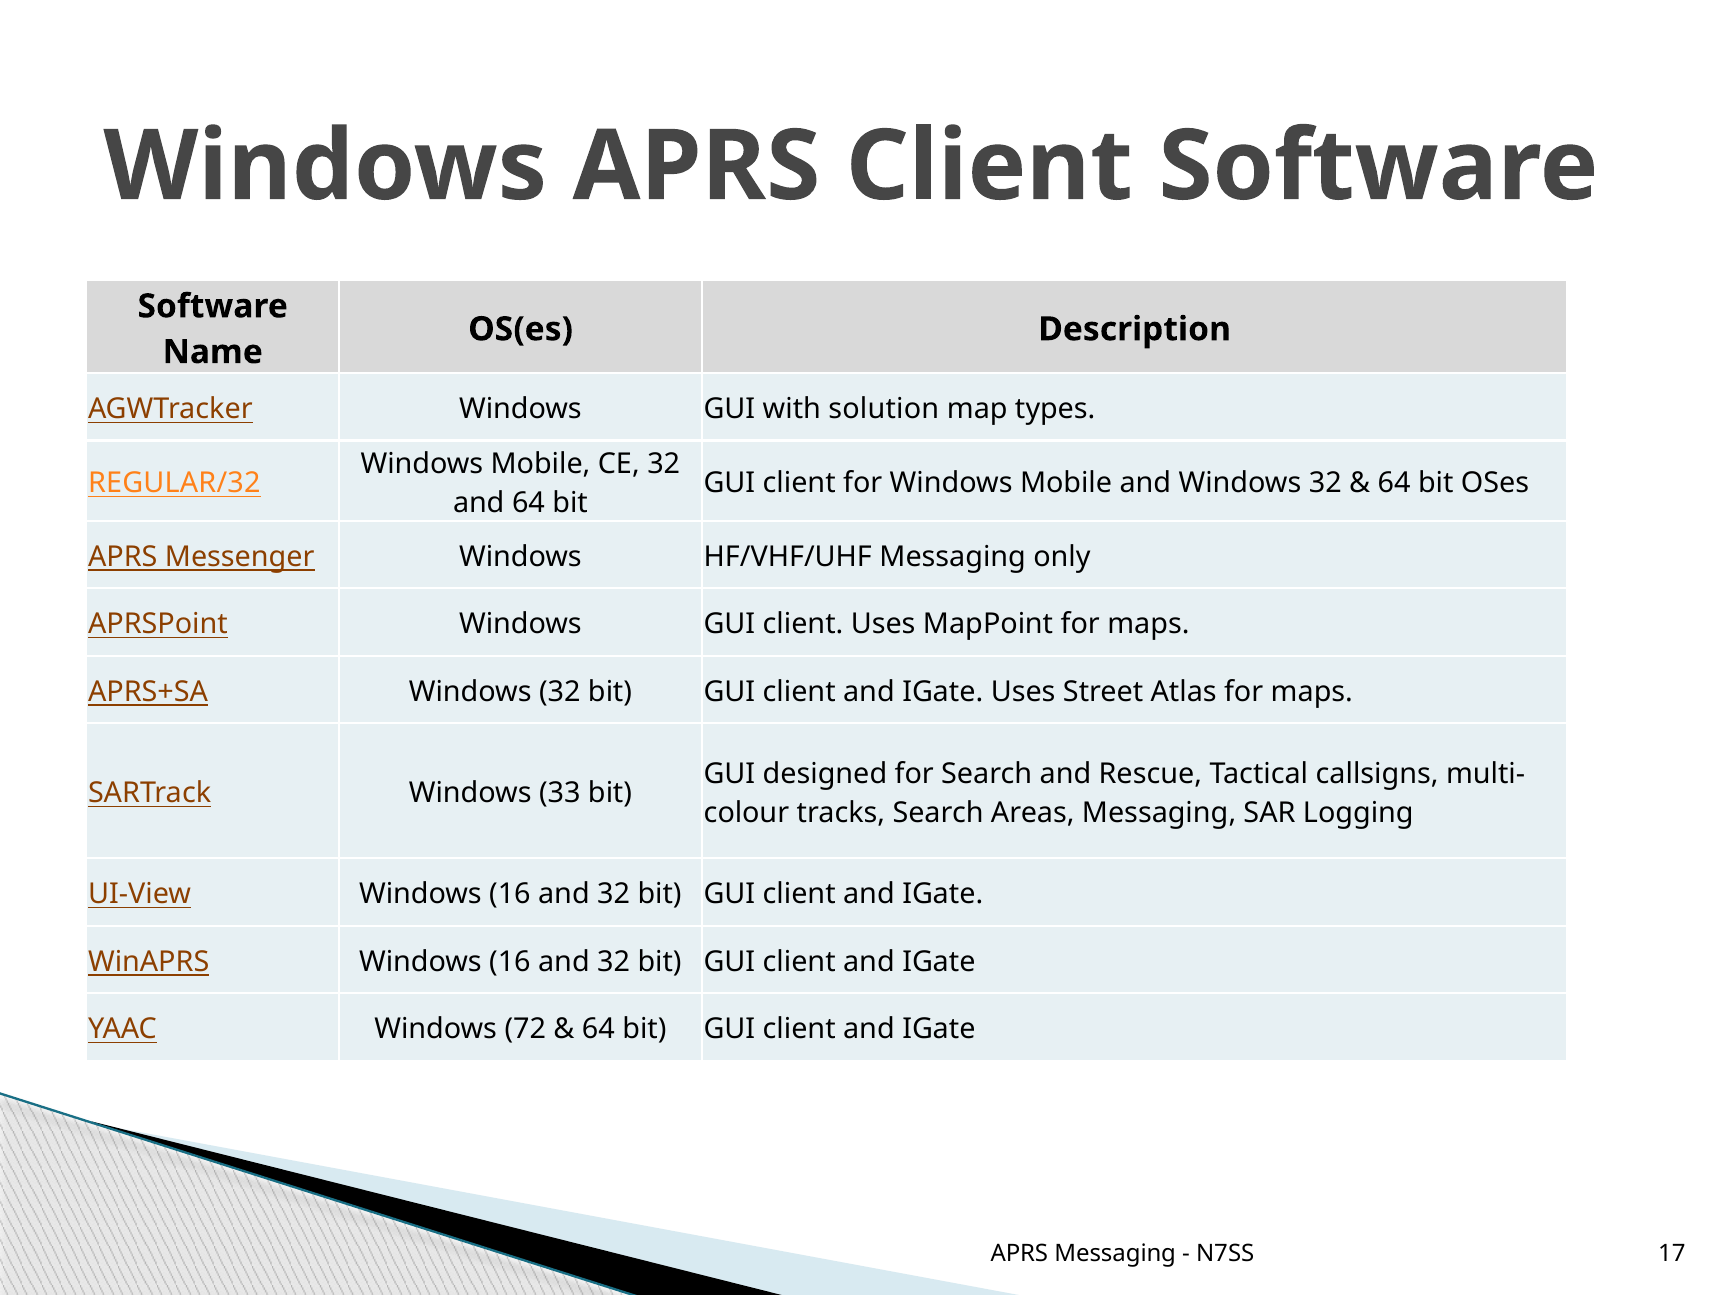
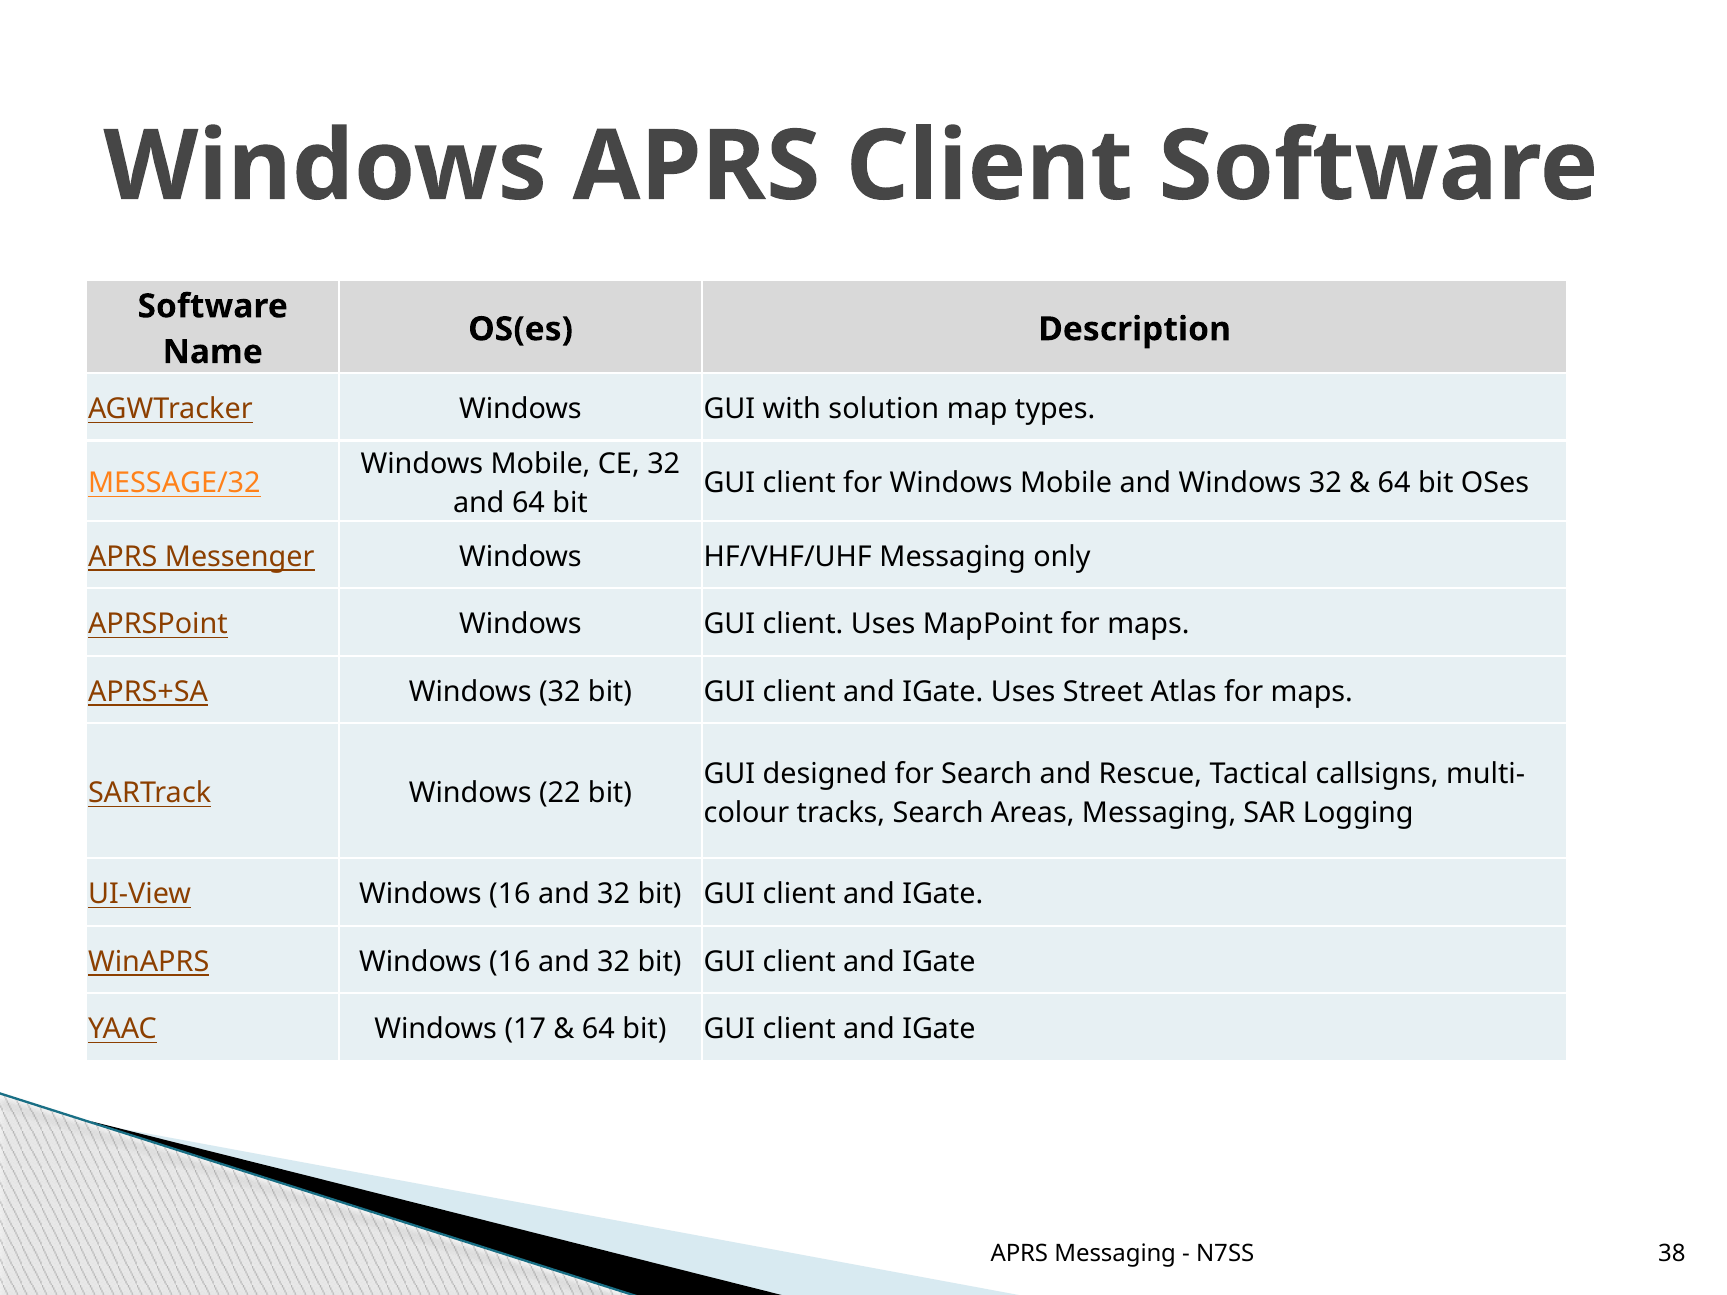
REGULAR/32: REGULAR/32 -> MESSAGE/32
33: 33 -> 22
72: 72 -> 17
17: 17 -> 38
